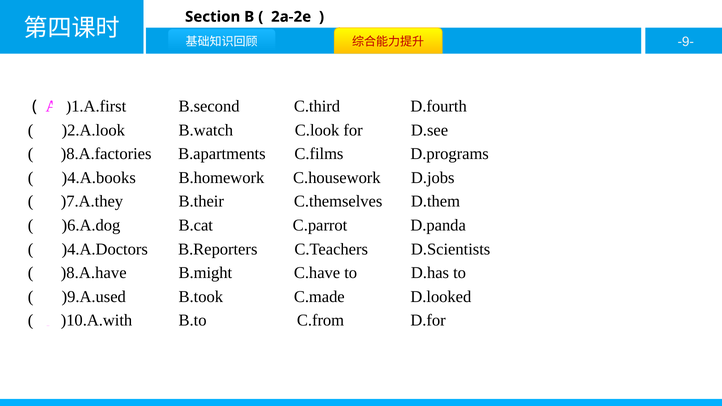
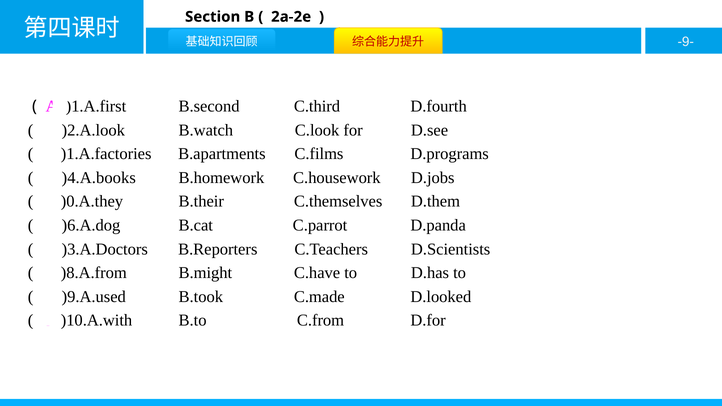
)8.A.factories: )8.A.factories -> )1.A.factories
)7.A.they: )7.A.they -> )0.A.they
)4.A.Doctors: )4.A.Doctors -> )3.A.Doctors
)8.A.have: )8.A.have -> )8.A.from
